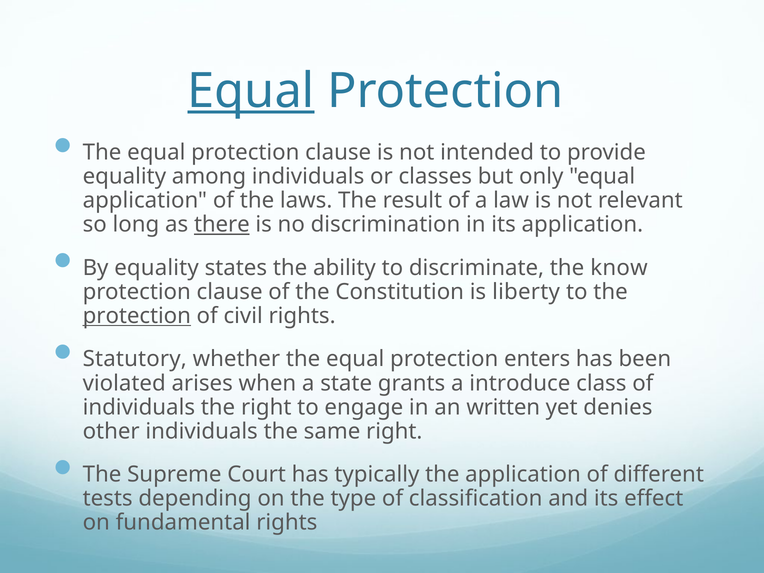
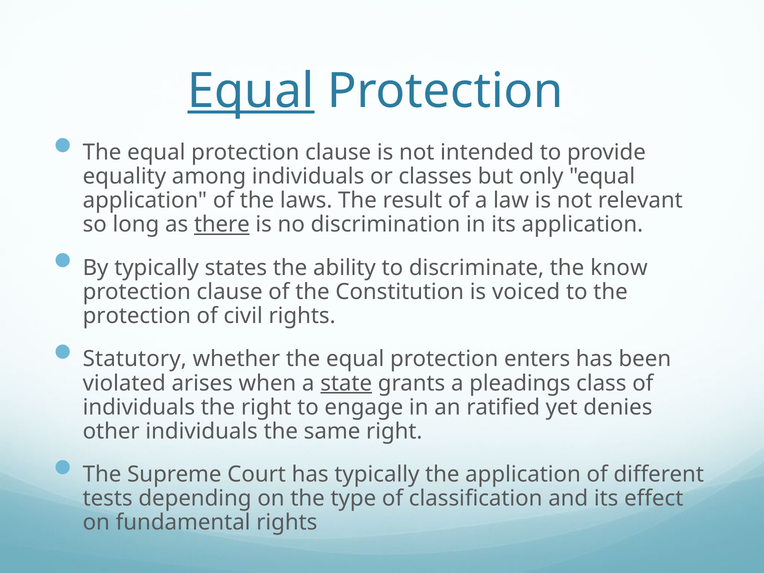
By equality: equality -> typically
liberty: liberty -> voiced
protection at (137, 316) underline: present -> none
state underline: none -> present
introduce: introduce -> pleadings
written: written -> ratified
